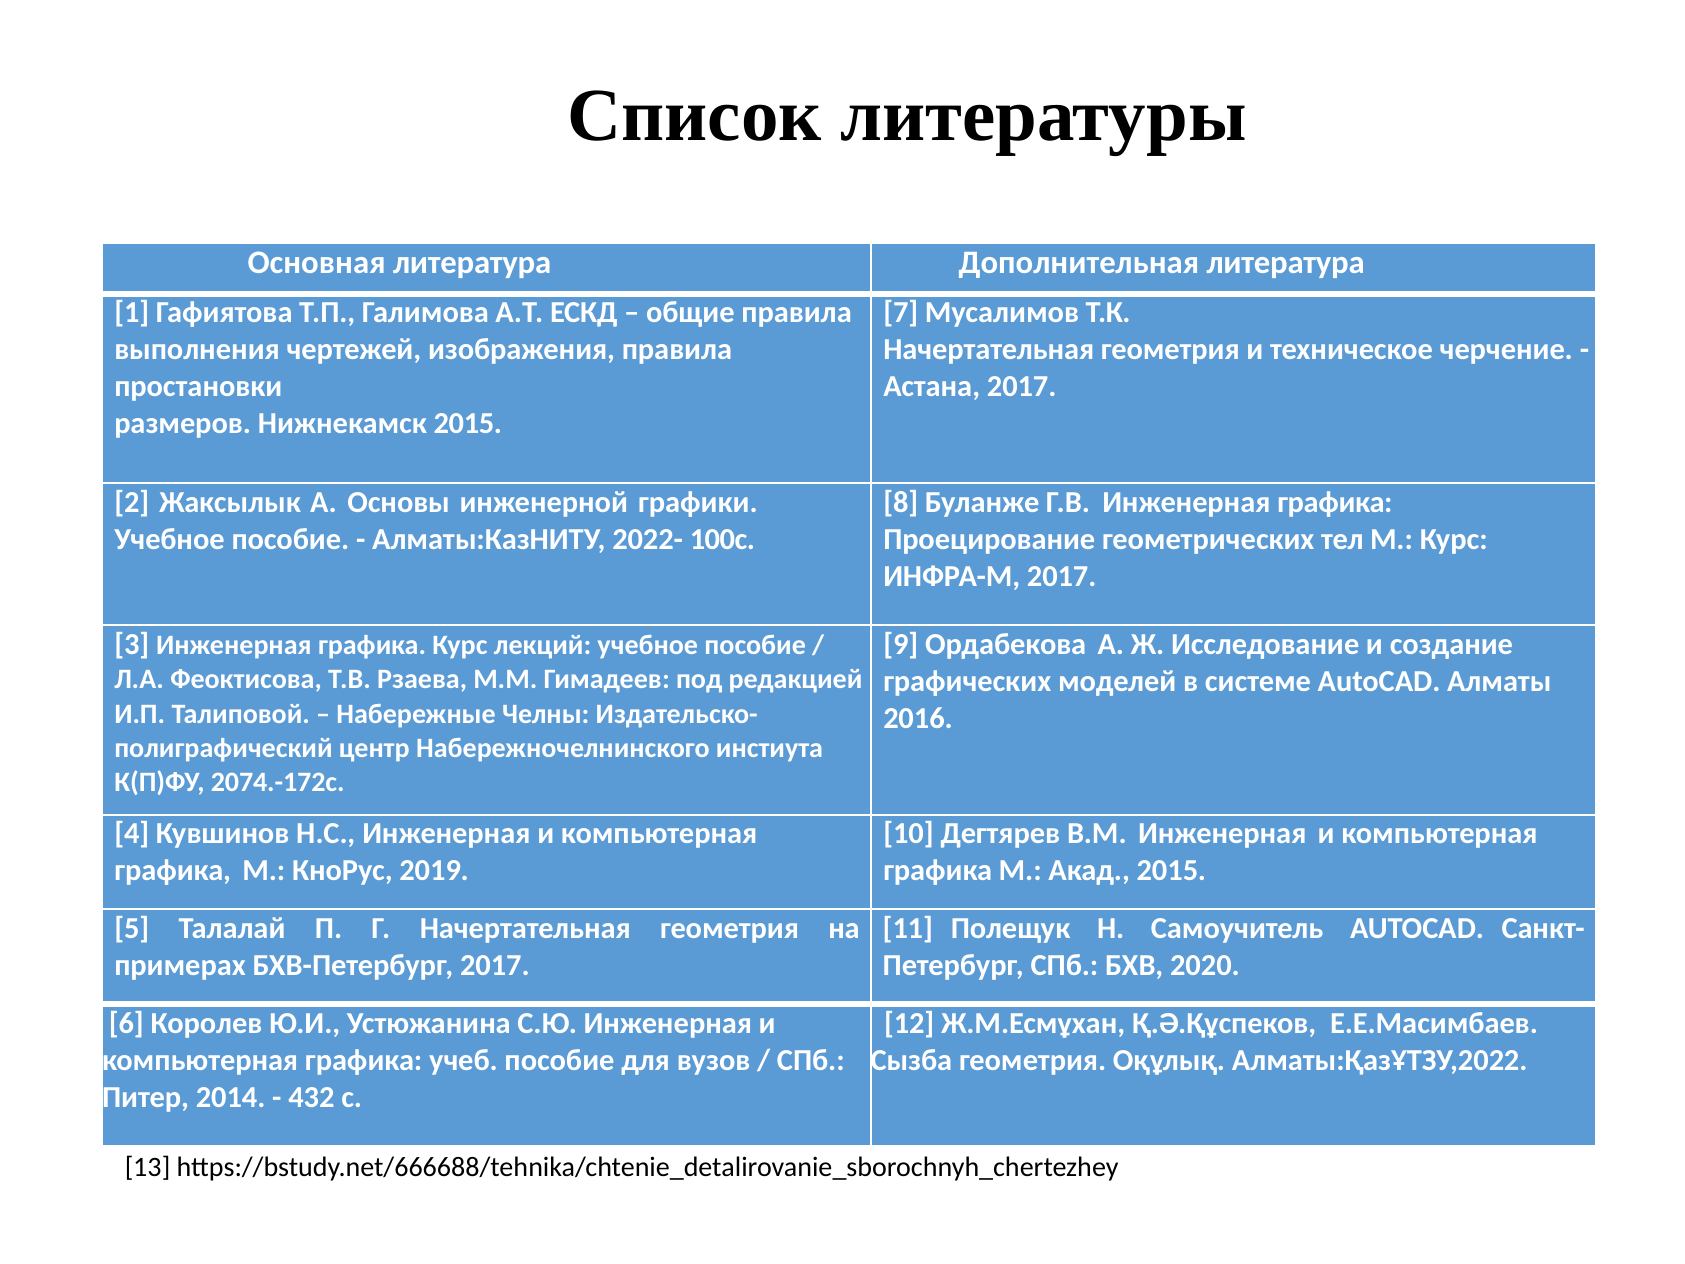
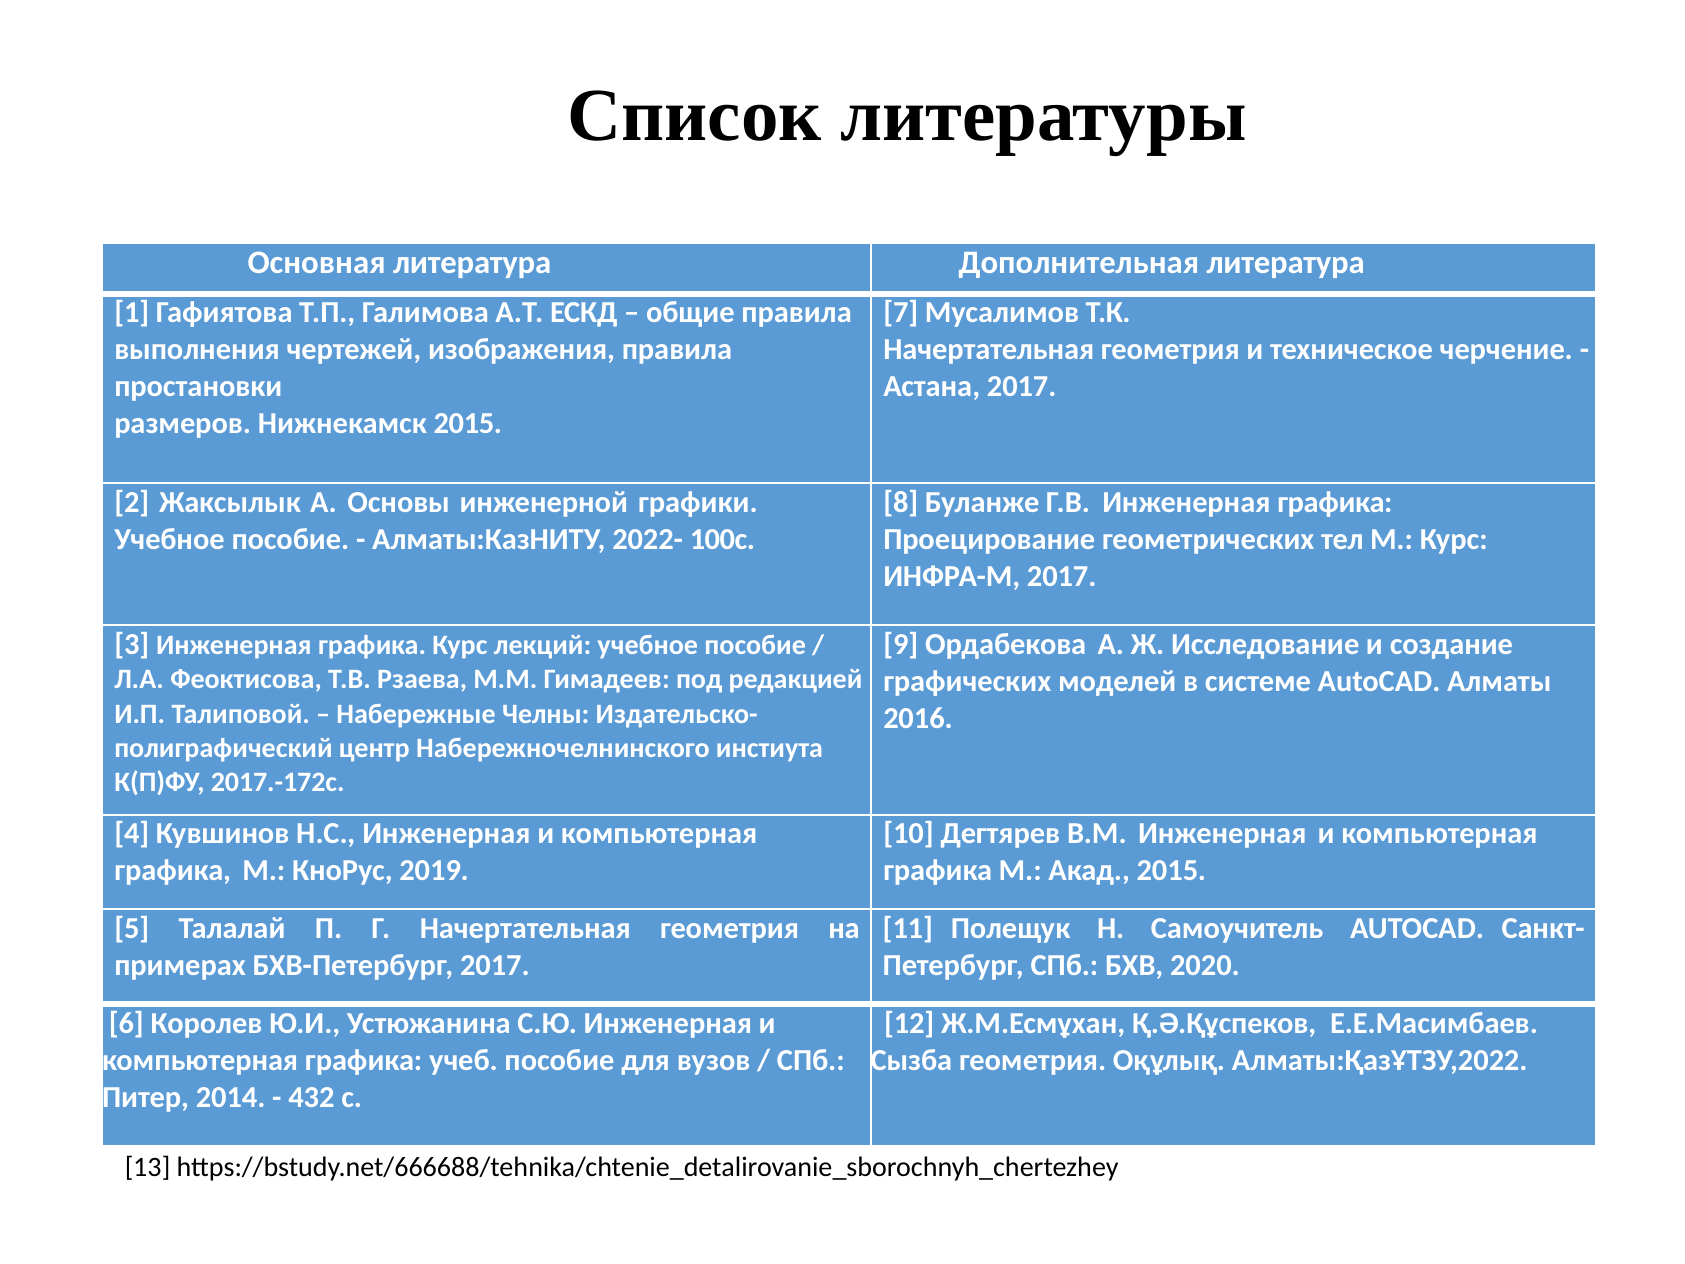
2074.-172с: 2074.-172с -> 2017.-172с
